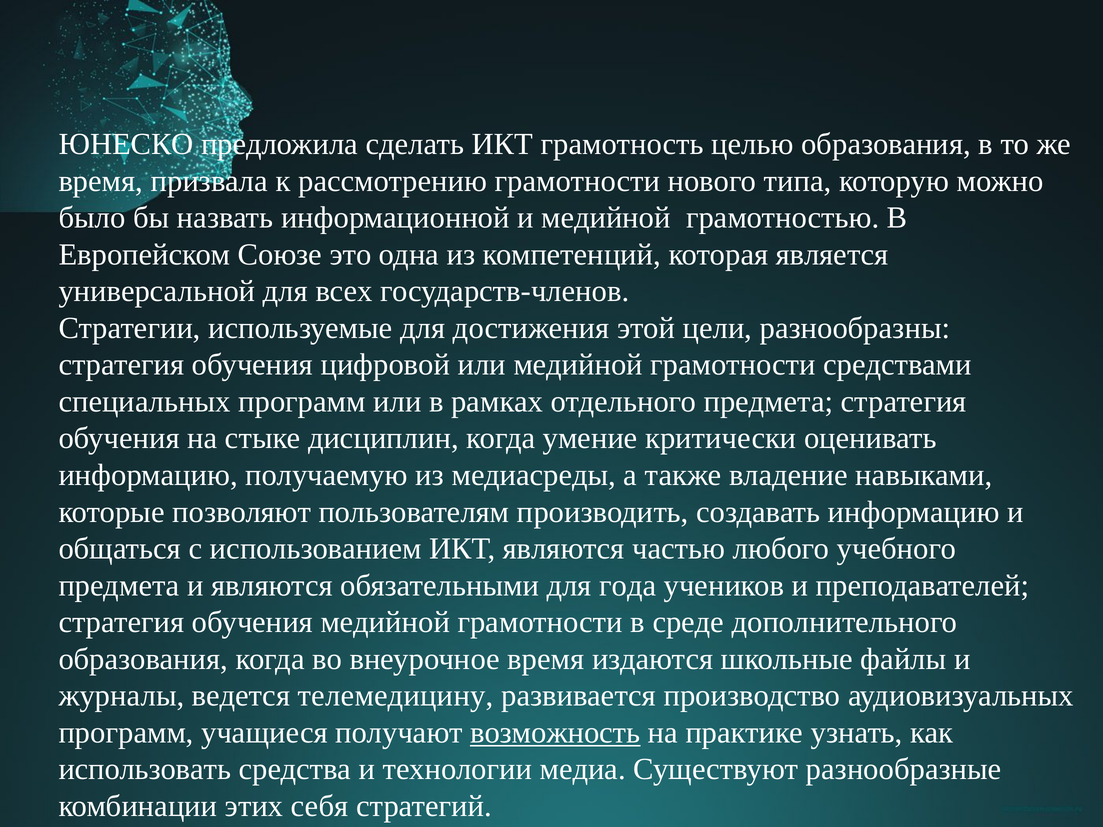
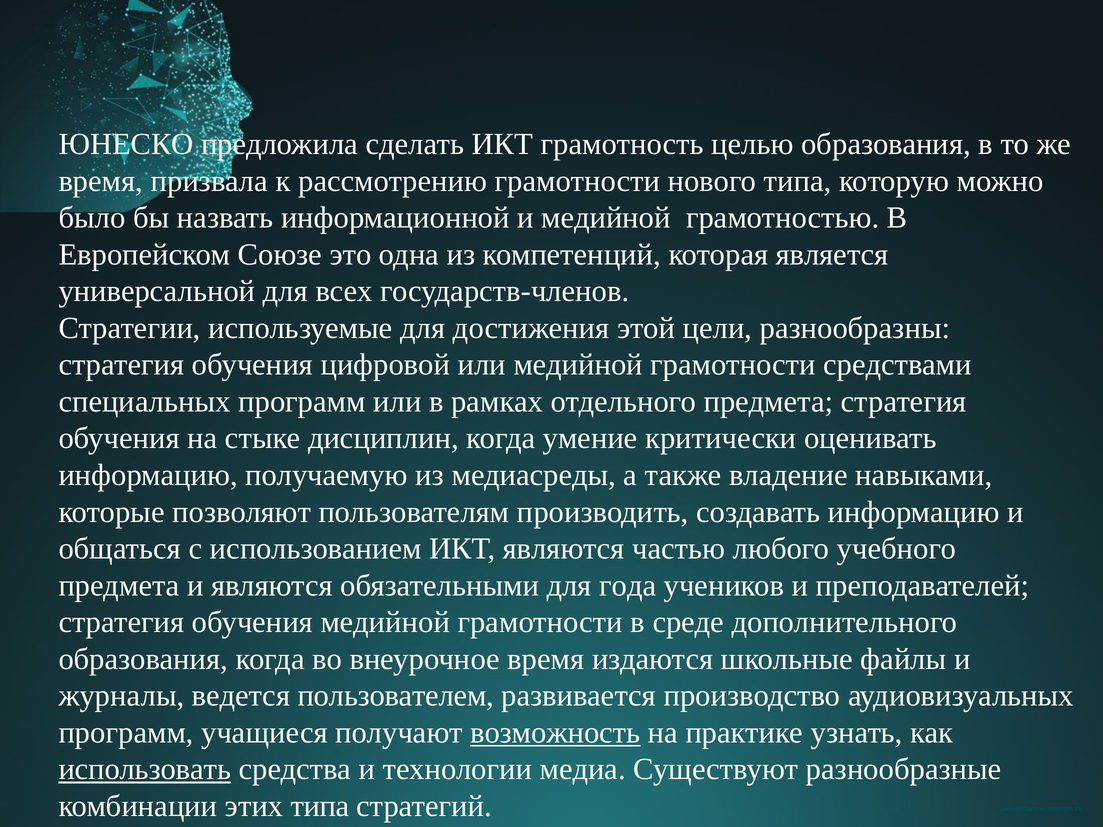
телемедицину: телемедицину -> пользователем
использовать underline: none -> present
этих себя: себя -> типа
